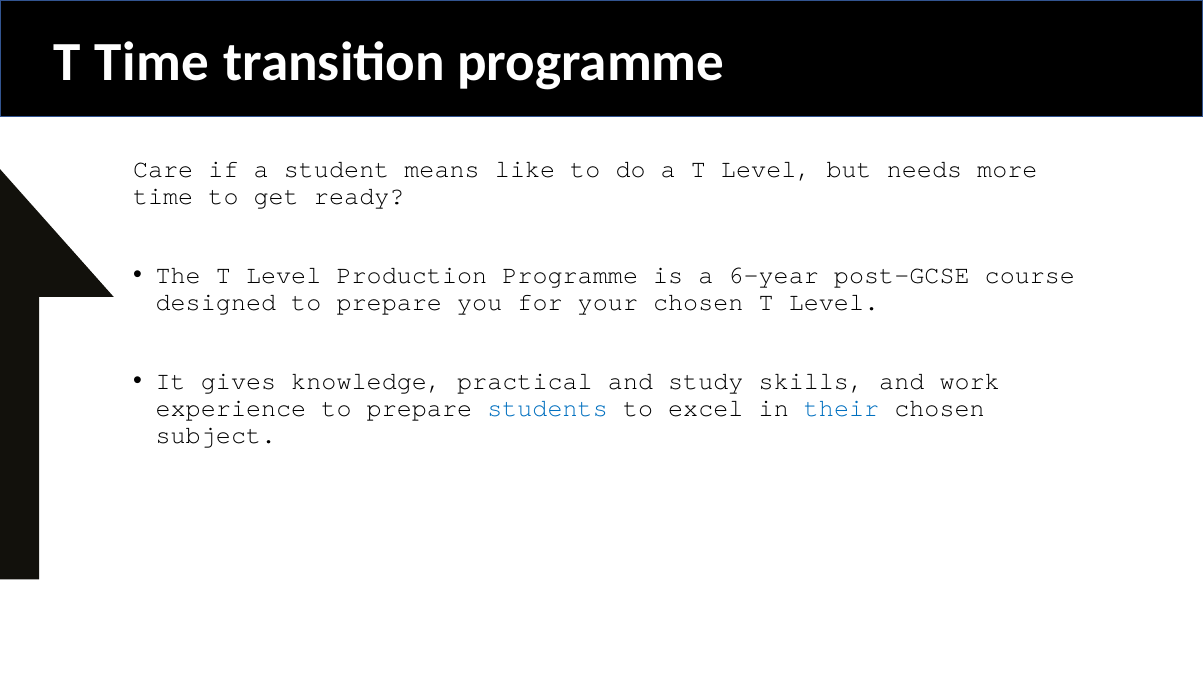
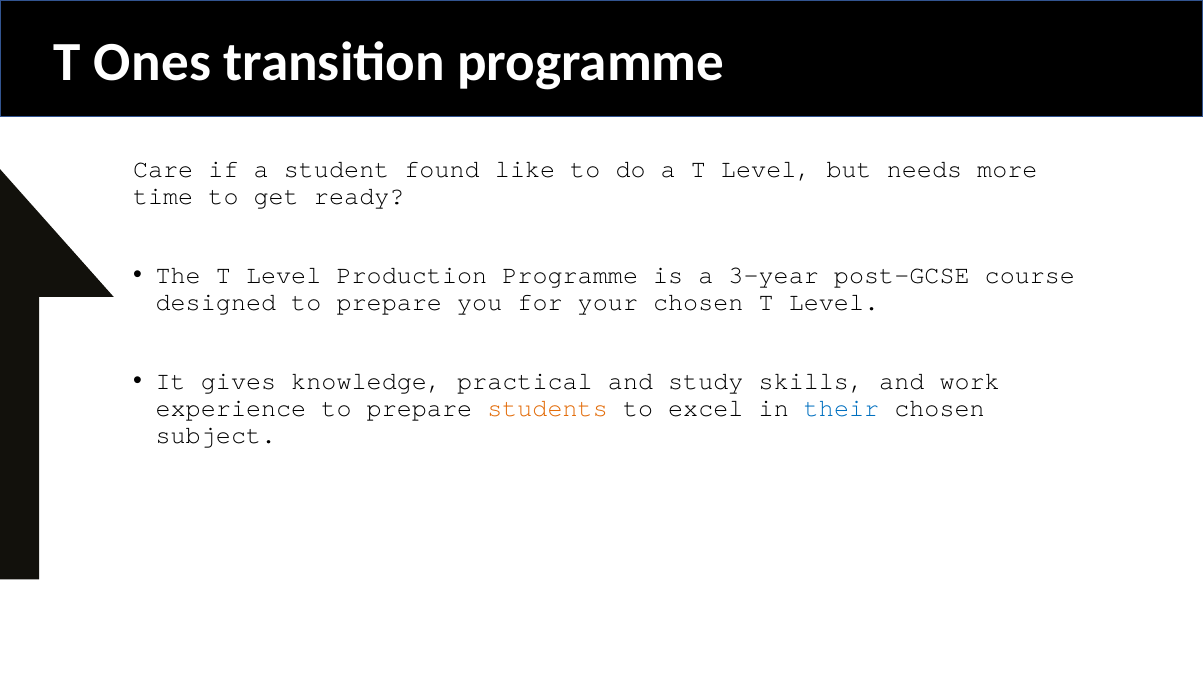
T Time: Time -> Ones
means: means -> found
6-year: 6-year -> 3-year
students colour: blue -> orange
